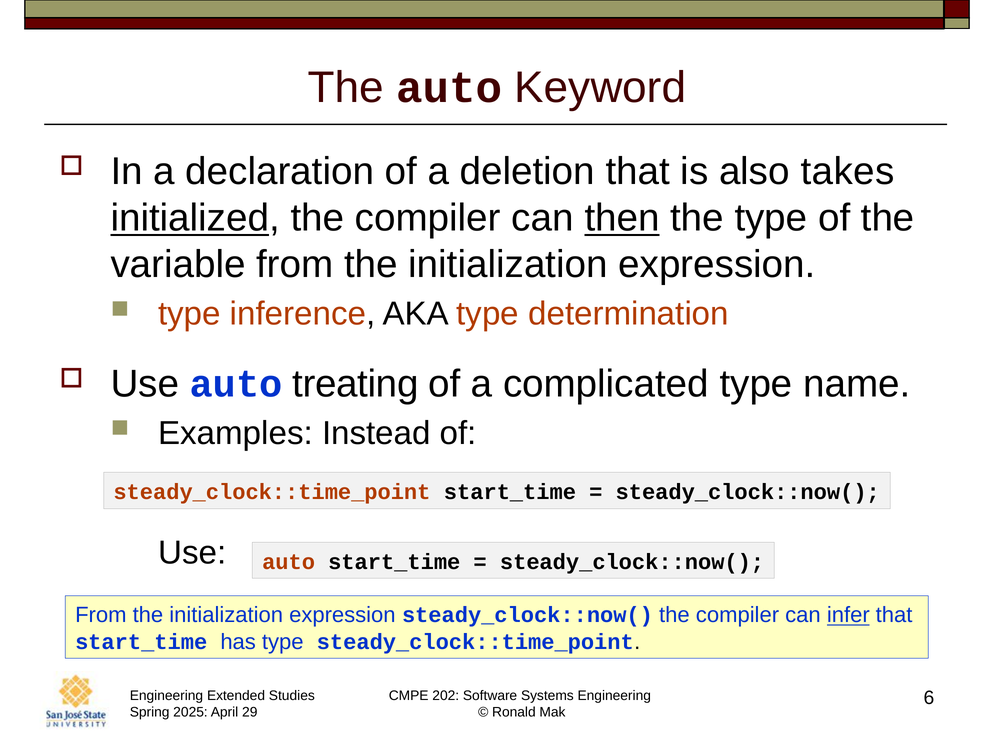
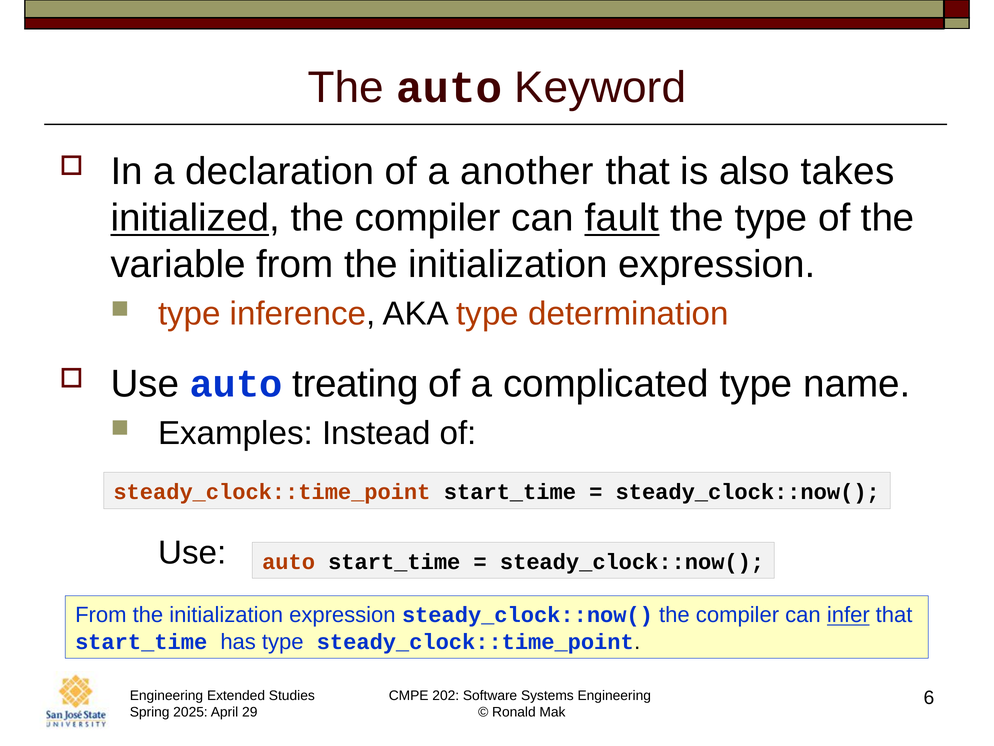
deletion: deletion -> another
then: then -> fault
